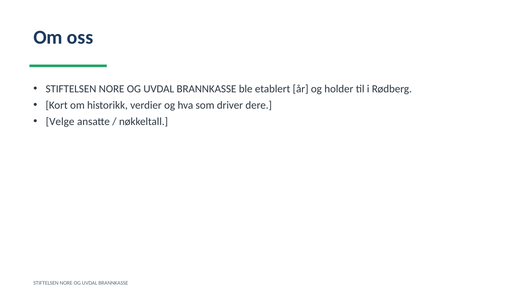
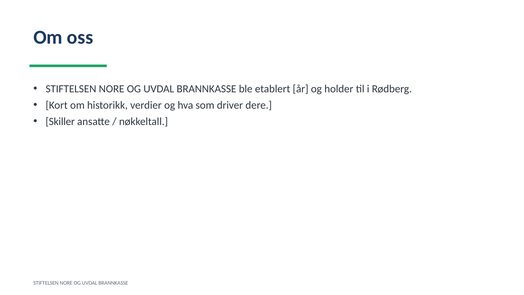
Velge: Velge -> Skiller
